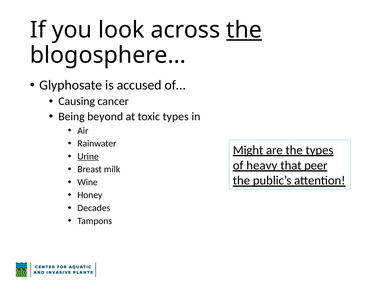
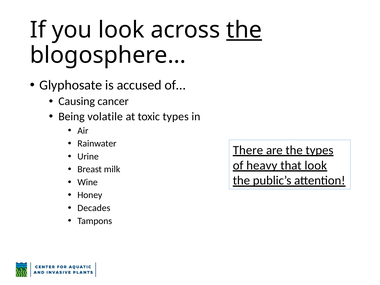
beyond: beyond -> volatile
Might: Might -> There
Urine underline: present -> none
that peer: peer -> look
